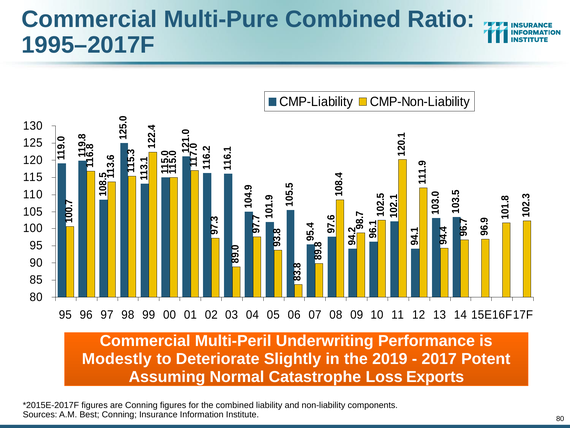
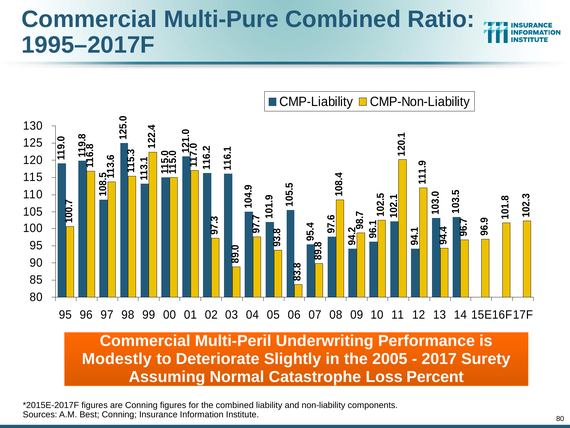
2019: 2019 -> 2005
Potent: Potent -> Surety
Exports: Exports -> Percent
